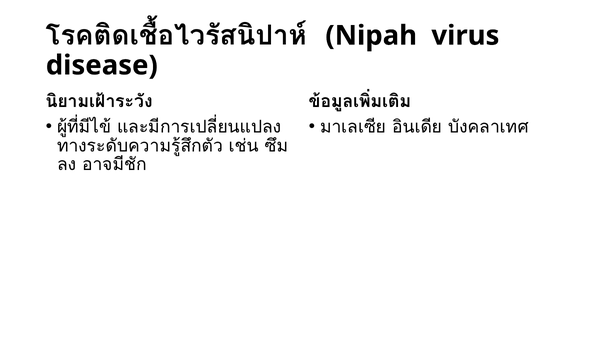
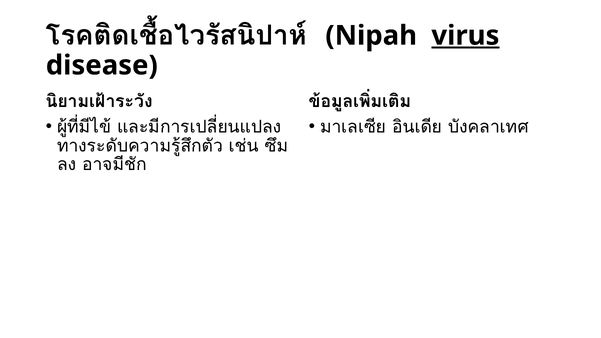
virus underline: none -> present
